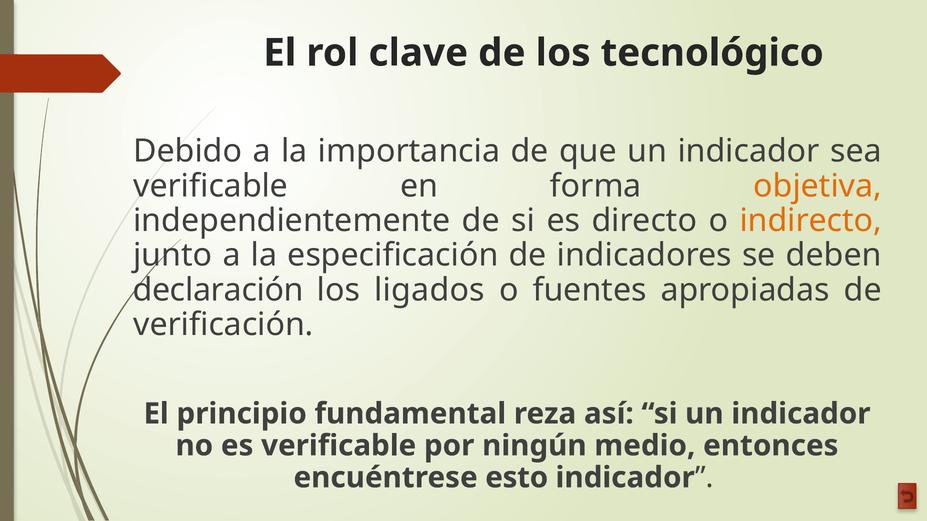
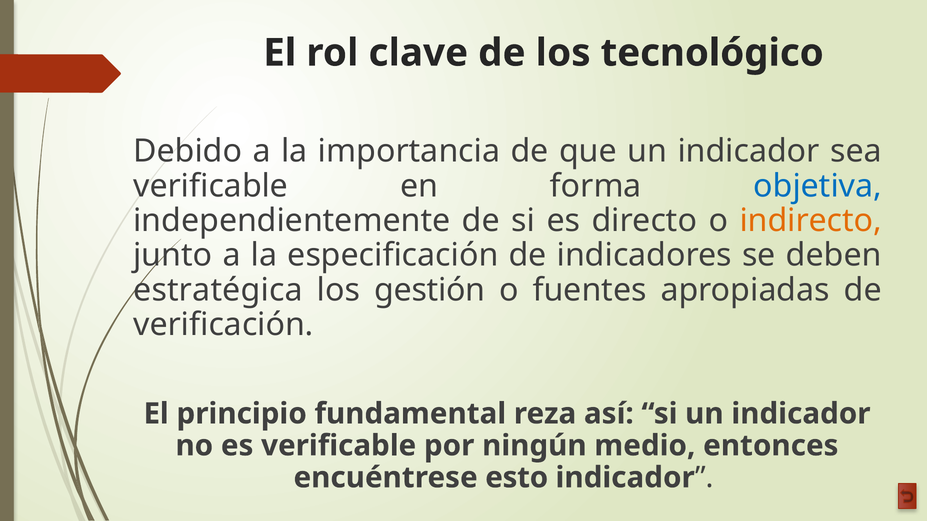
objetiva colour: orange -> blue
declaración: declaración -> estratégica
ligados: ligados -> gestión
